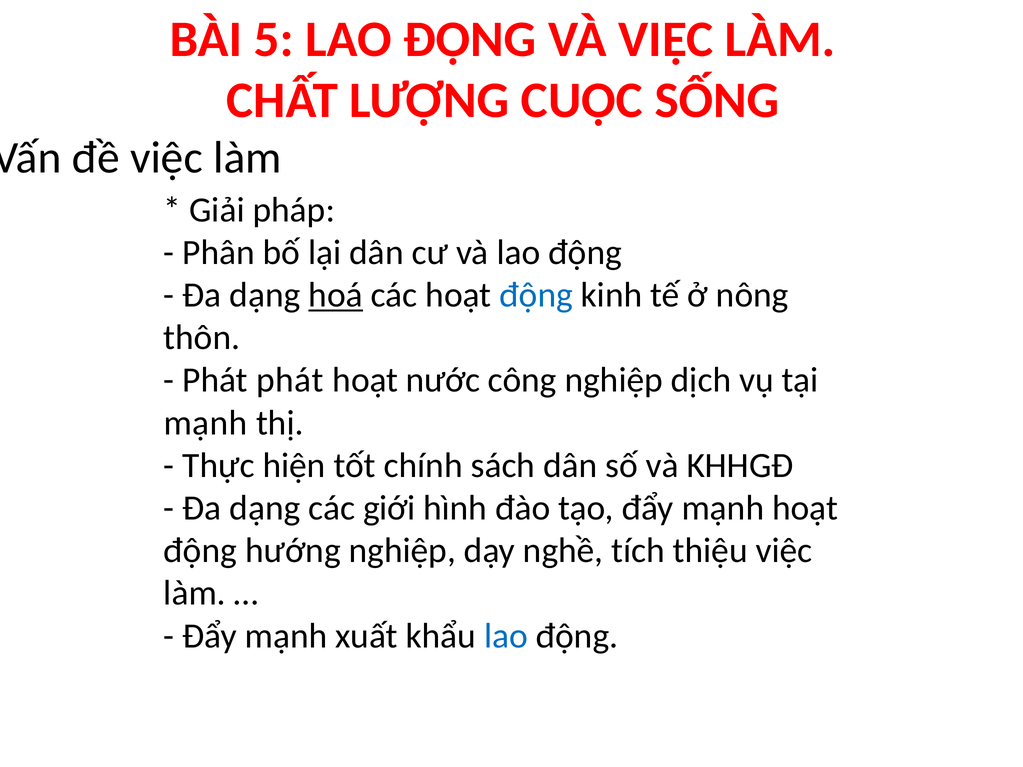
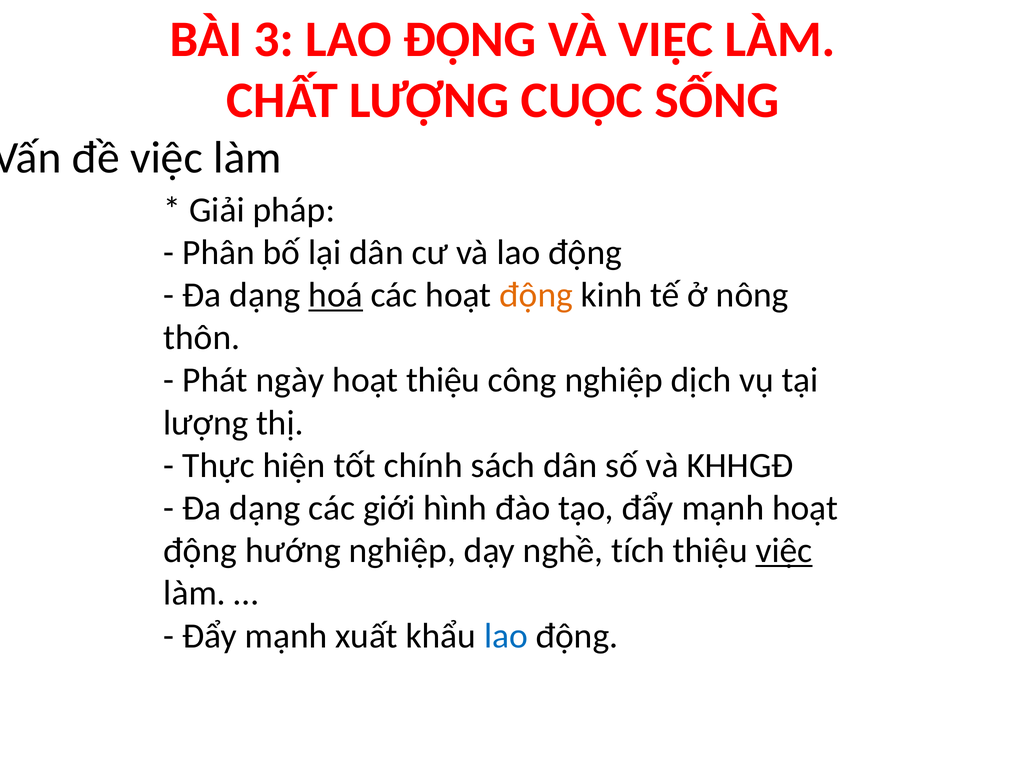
5: 5 -> 3
động at (536, 295) colour: blue -> orange
Phát phát: phát -> ngày
hoạt nước: nước -> thiệu
mạnh at (206, 423): mạnh -> lượng
việc at (784, 551) underline: none -> present
